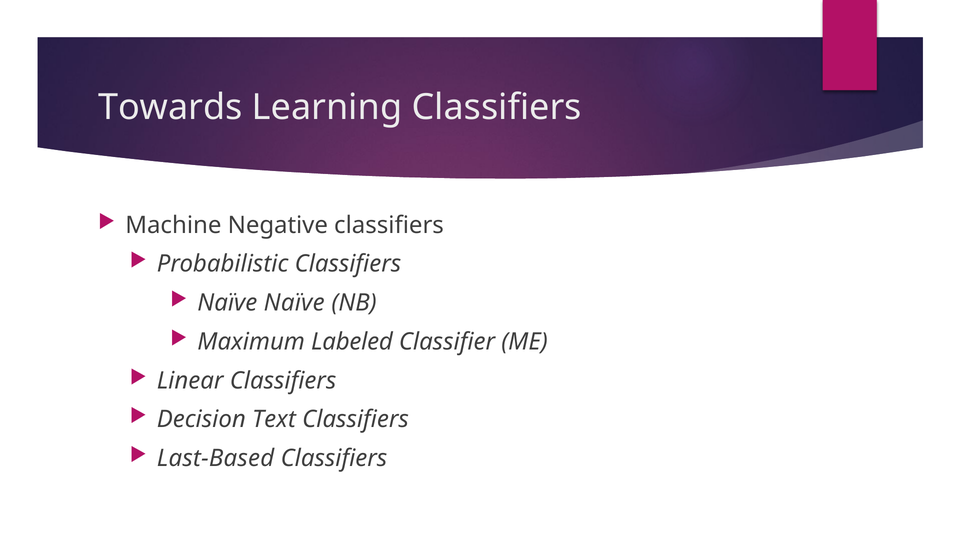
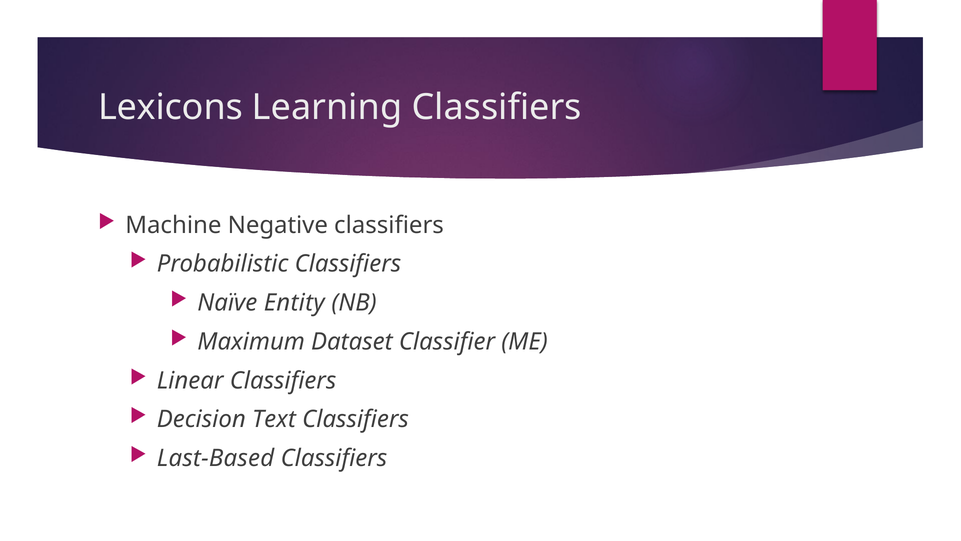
Towards: Towards -> Lexicons
Naïve Naïve: Naïve -> Entity
Labeled: Labeled -> Dataset
